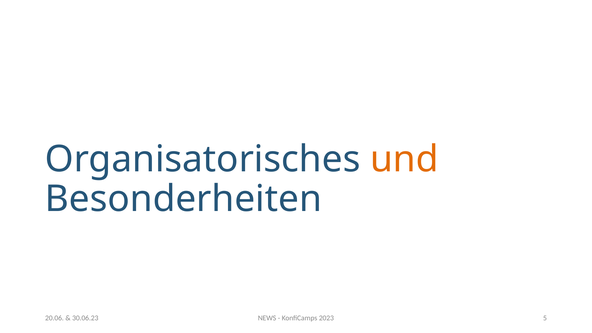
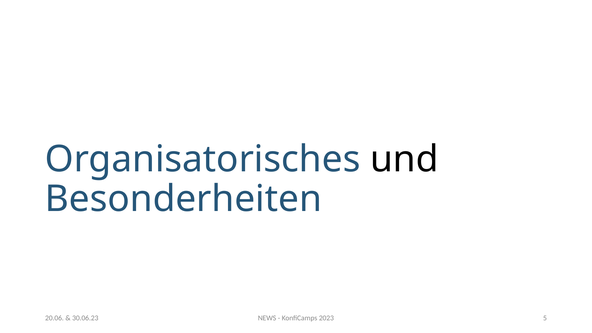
und colour: orange -> black
